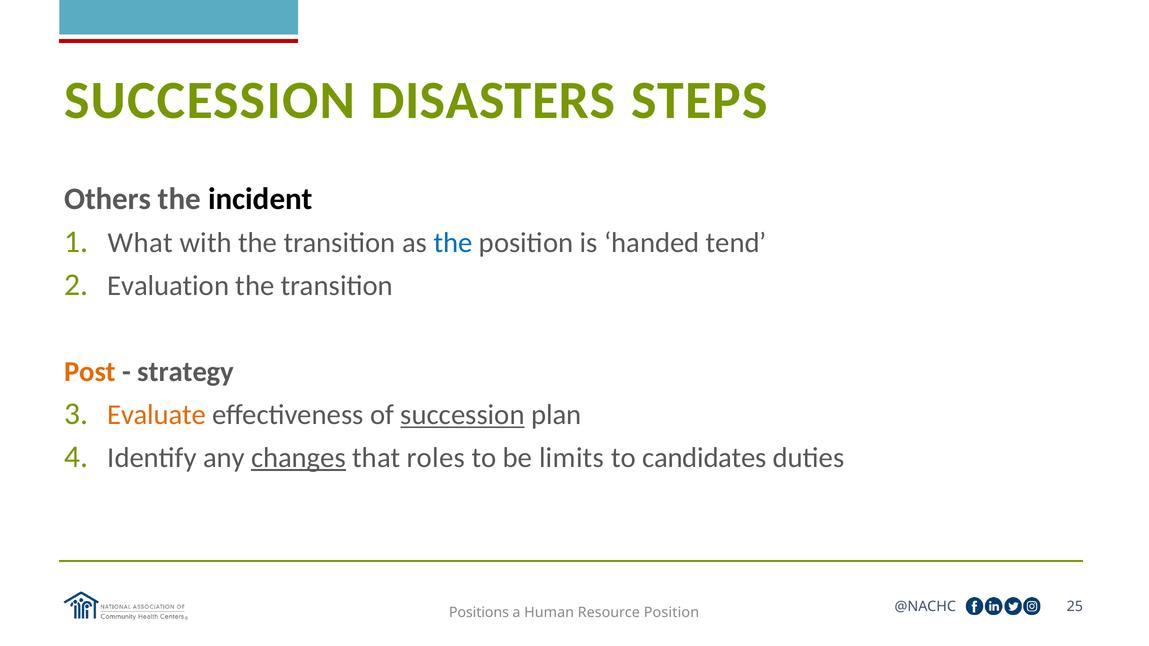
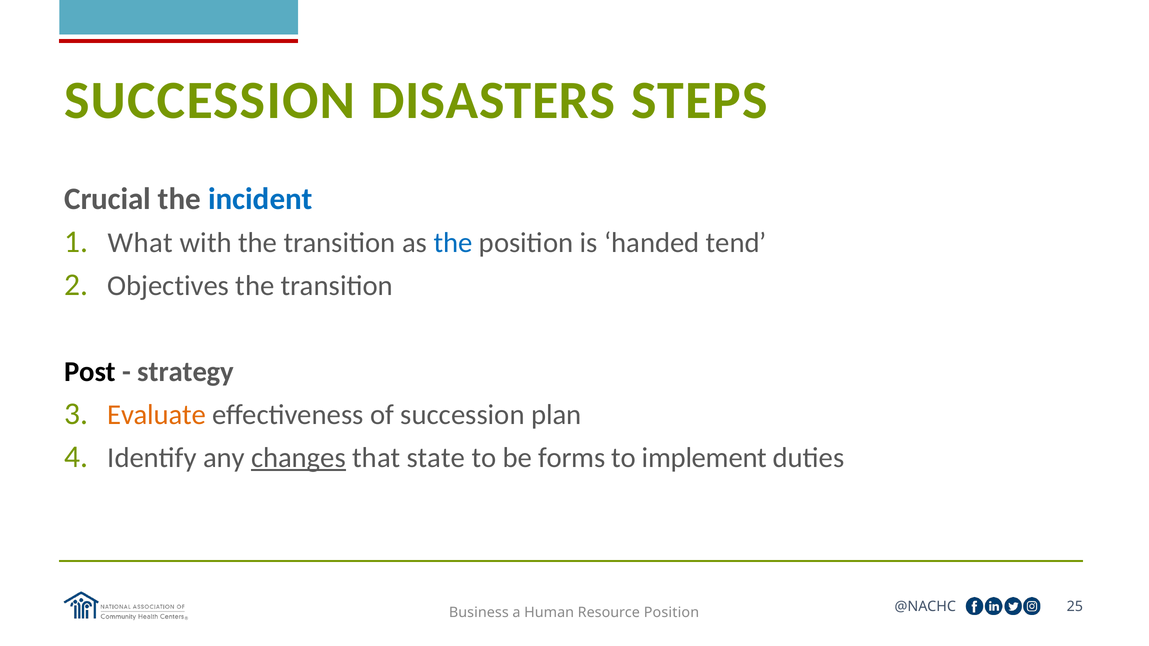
Others: Others -> Crucial
incident colour: black -> blue
Evaluation: Evaluation -> Objectives
Post colour: orange -> black
succession at (463, 415) underline: present -> none
roles: roles -> state
limits: limits -> forms
candidates: candidates -> implement
Positions: Positions -> Business
